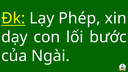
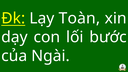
Phép: Phép -> Toàn
